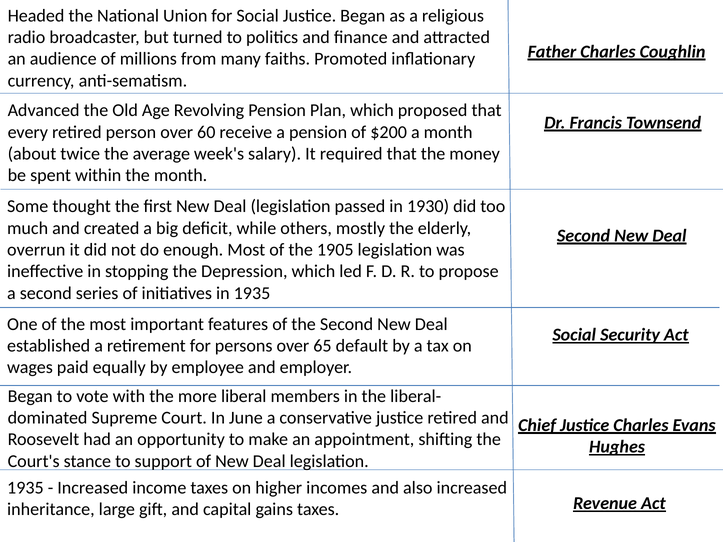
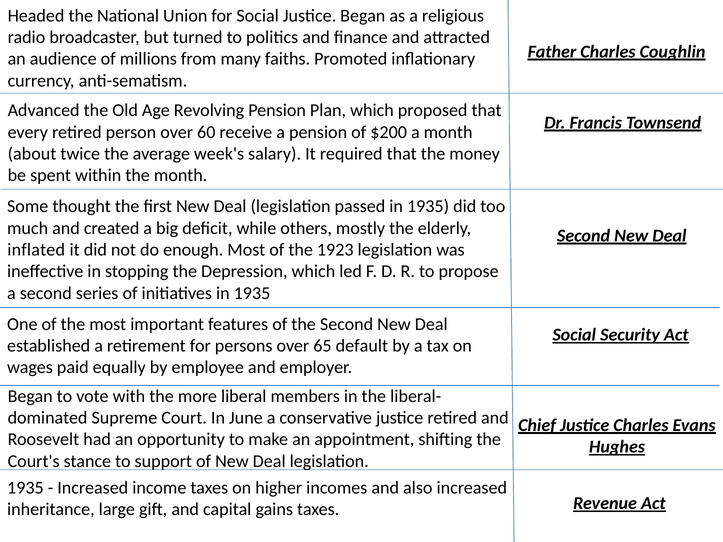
passed in 1930: 1930 -> 1935
overrun: overrun -> inflated
1905: 1905 -> 1923
